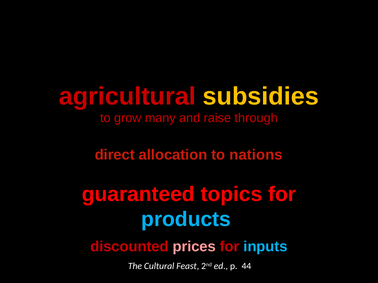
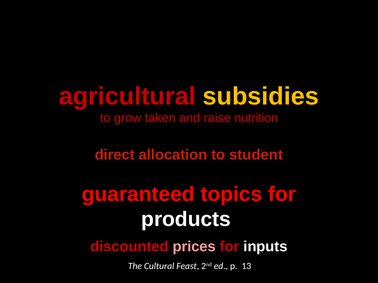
many: many -> taken
through: through -> nutrition
nations: nations -> student
products colour: light blue -> white
inputs colour: light blue -> white
44: 44 -> 13
